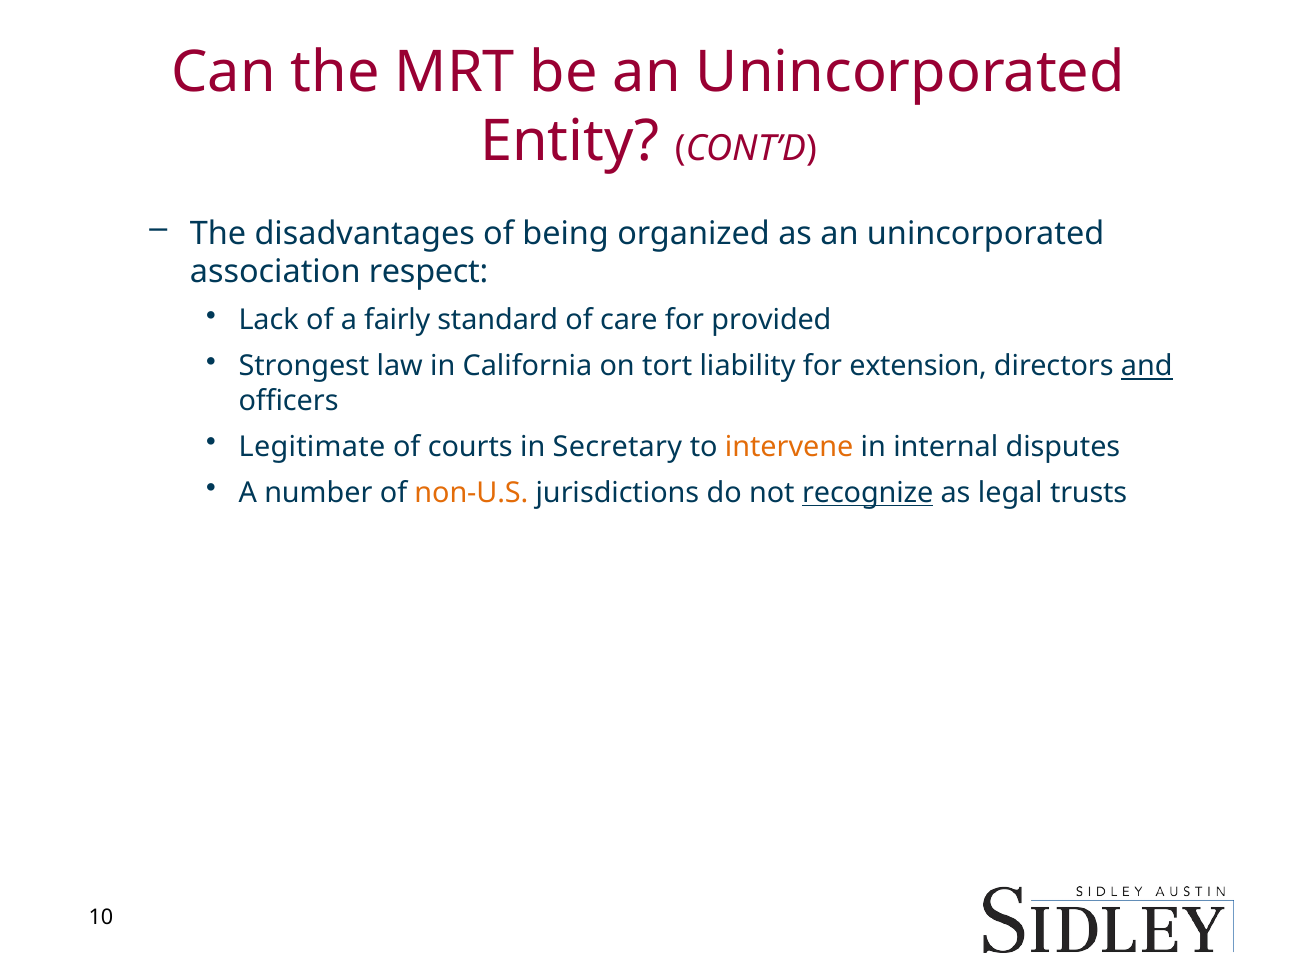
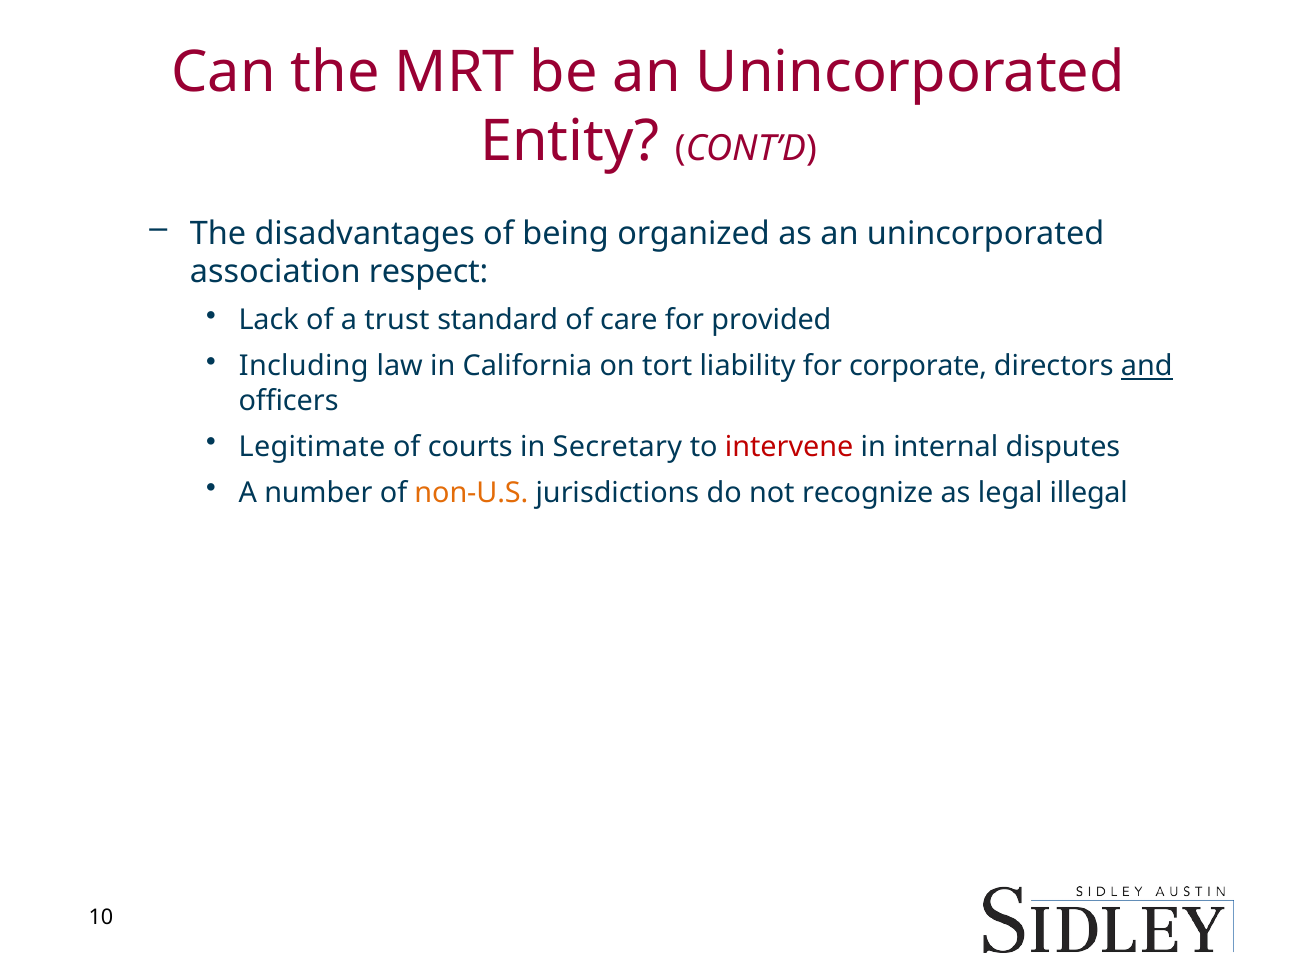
fairly: fairly -> trust
Strongest: Strongest -> Including
extension: extension -> corporate
intervene colour: orange -> red
recognize underline: present -> none
trusts: trusts -> illegal
